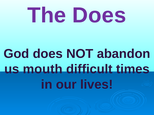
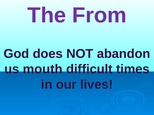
The Does: Does -> From
